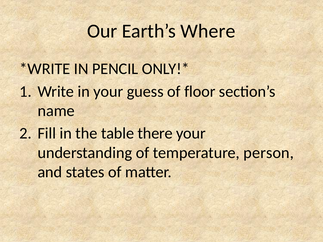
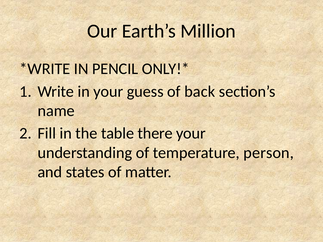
Where: Where -> Million
floor: floor -> back
